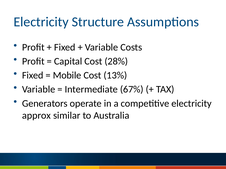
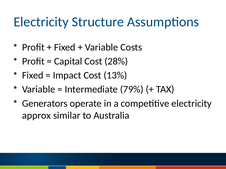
Mobile: Mobile -> Impact
67%: 67% -> 79%
